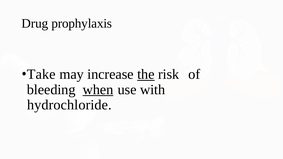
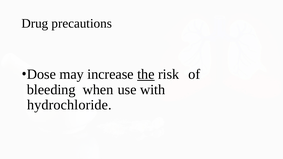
prophylaxis: prophylaxis -> precautions
Take: Take -> Dose
when underline: present -> none
